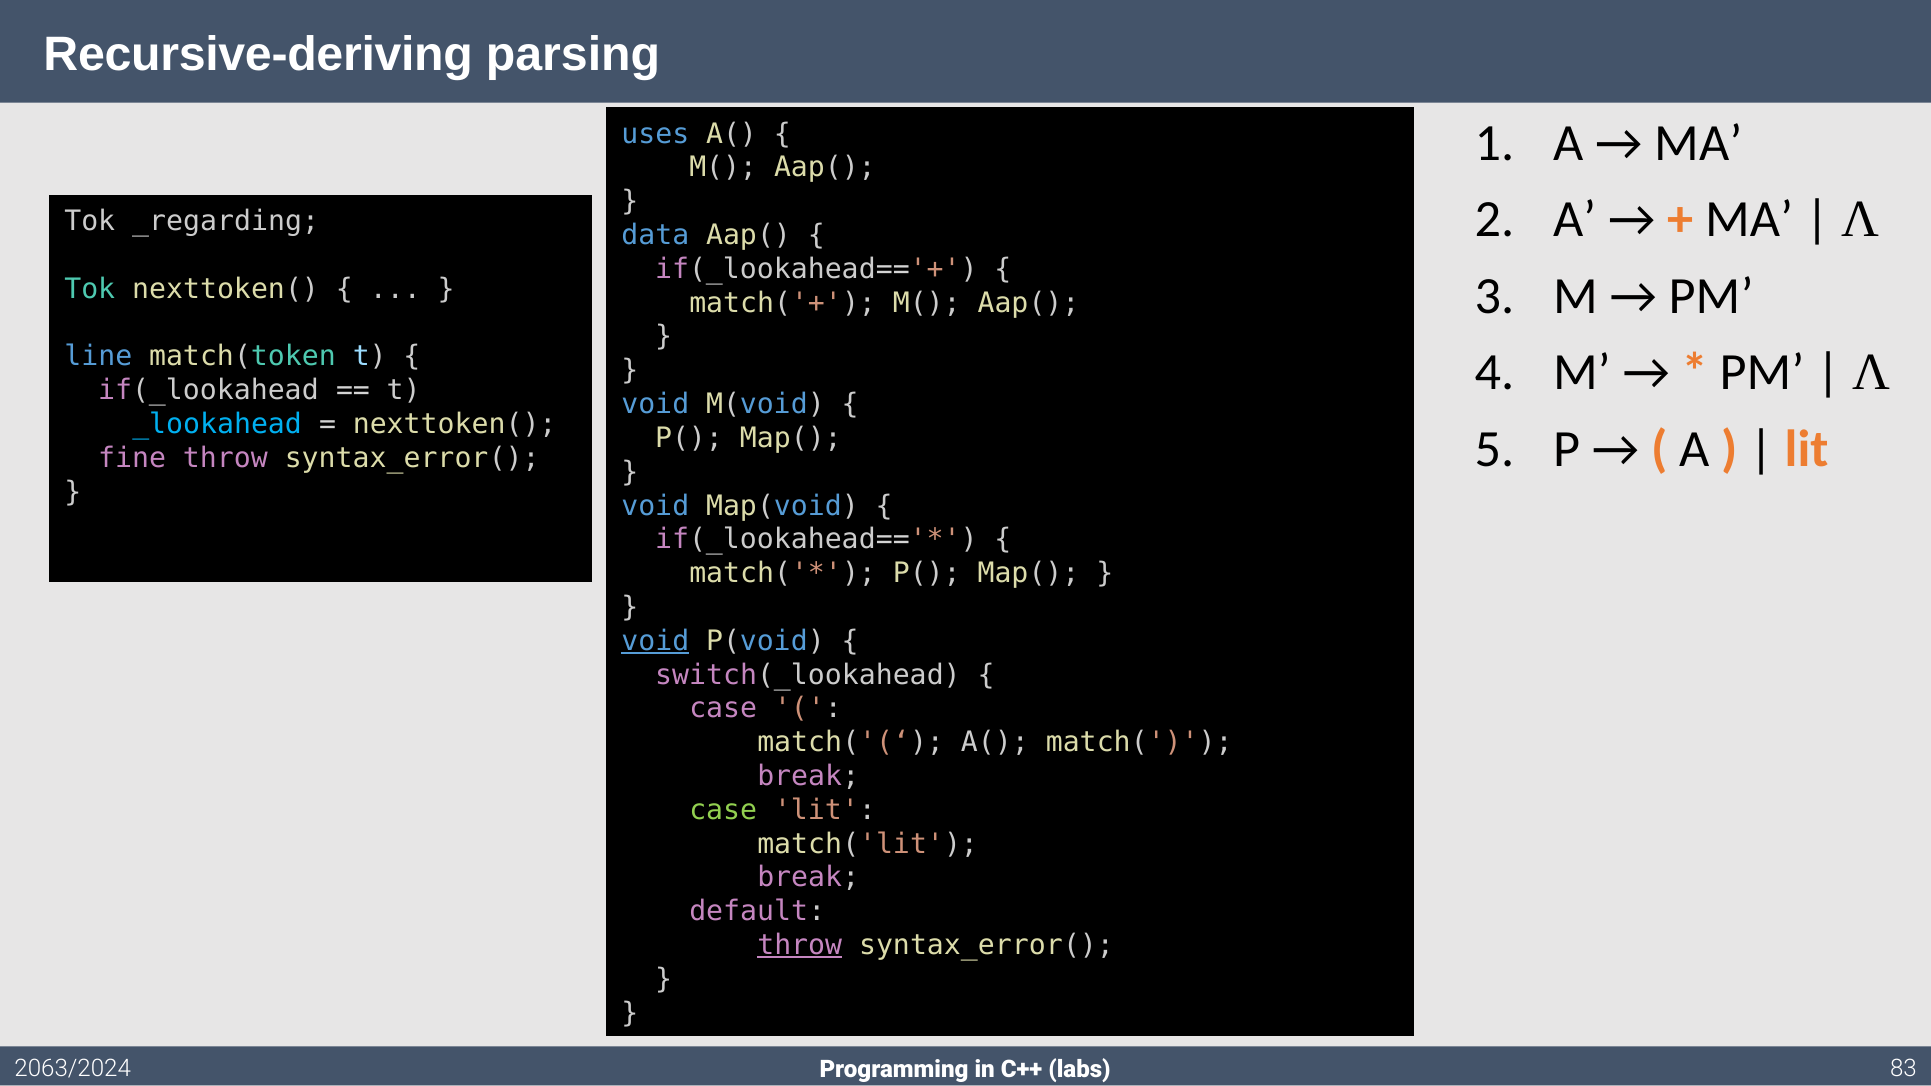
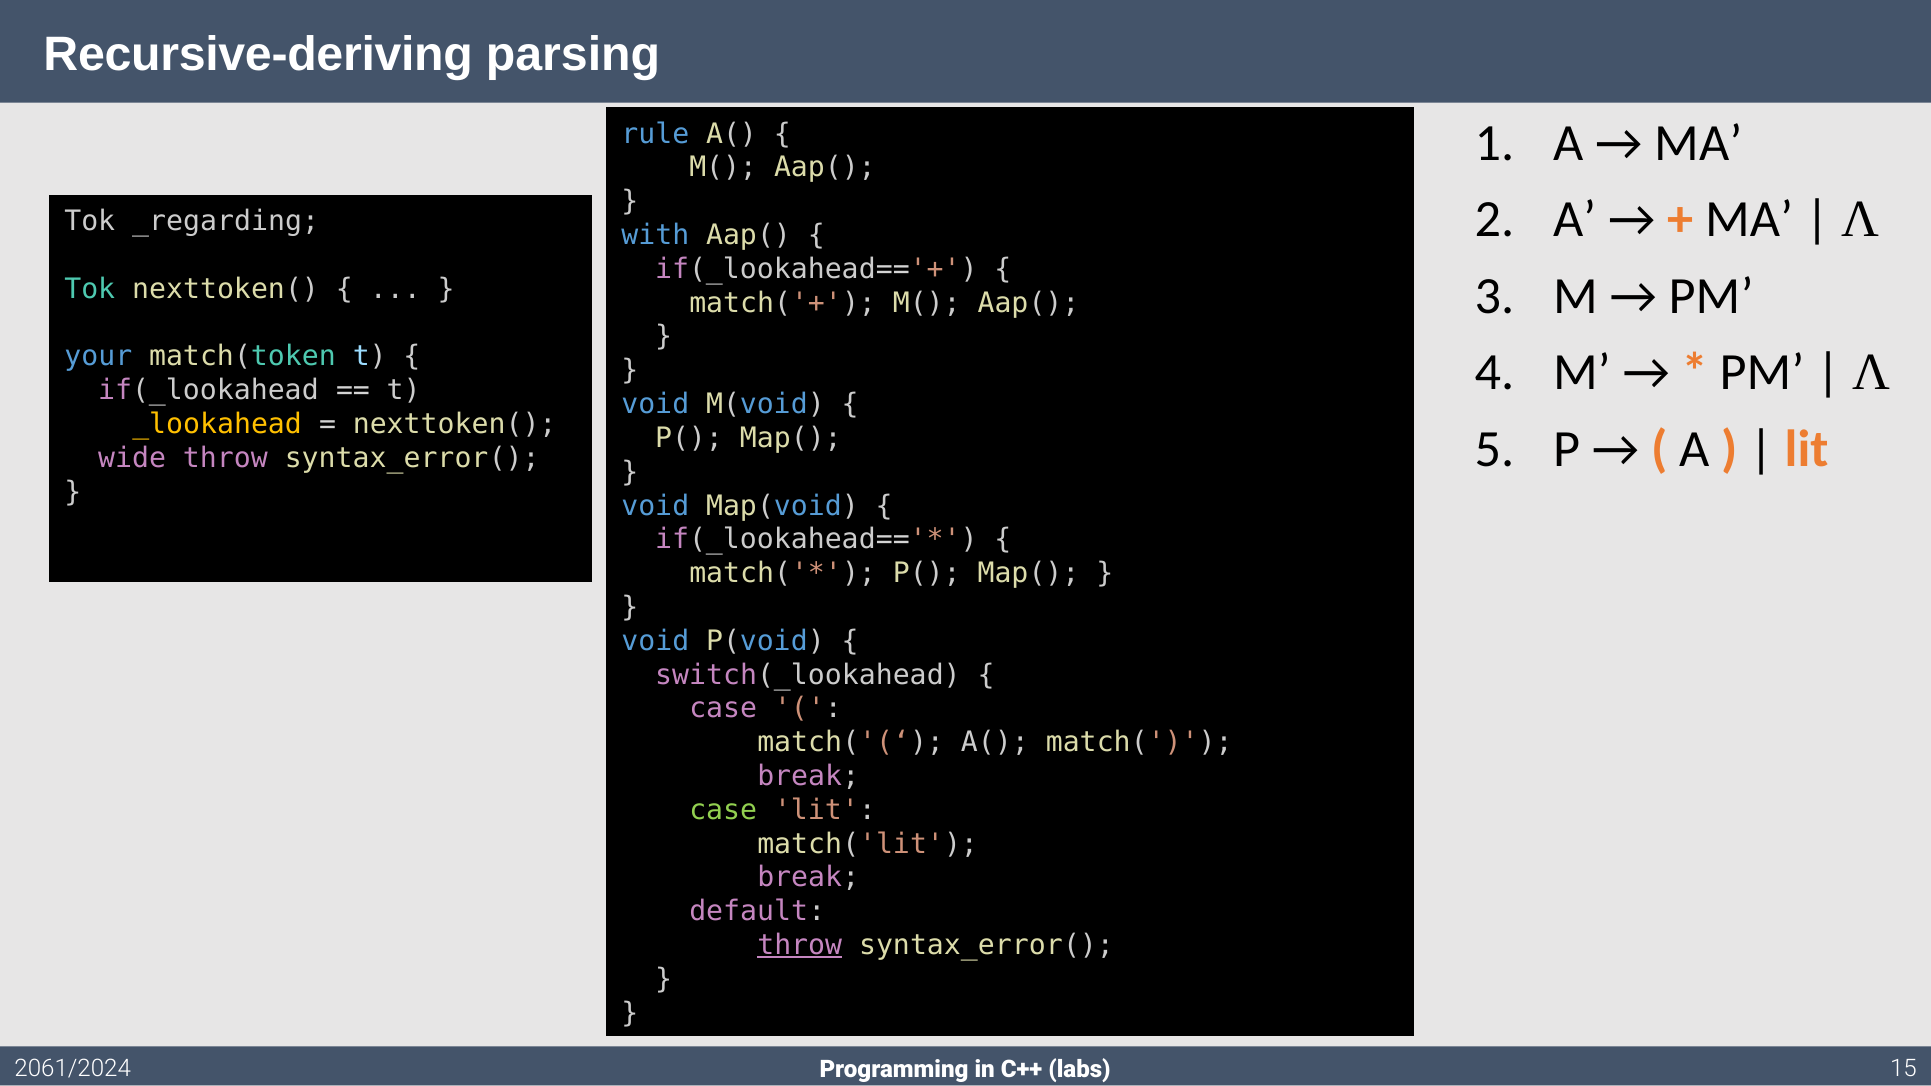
uses: uses -> rule
data: data -> with
line: line -> your
_lookahead colour: light blue -> yellow
fine: fine -> wide
void at (655, 641) underline: present -> none
2063/2024: 2063/2024 -> 2061/2024
83: 83 -> 15
